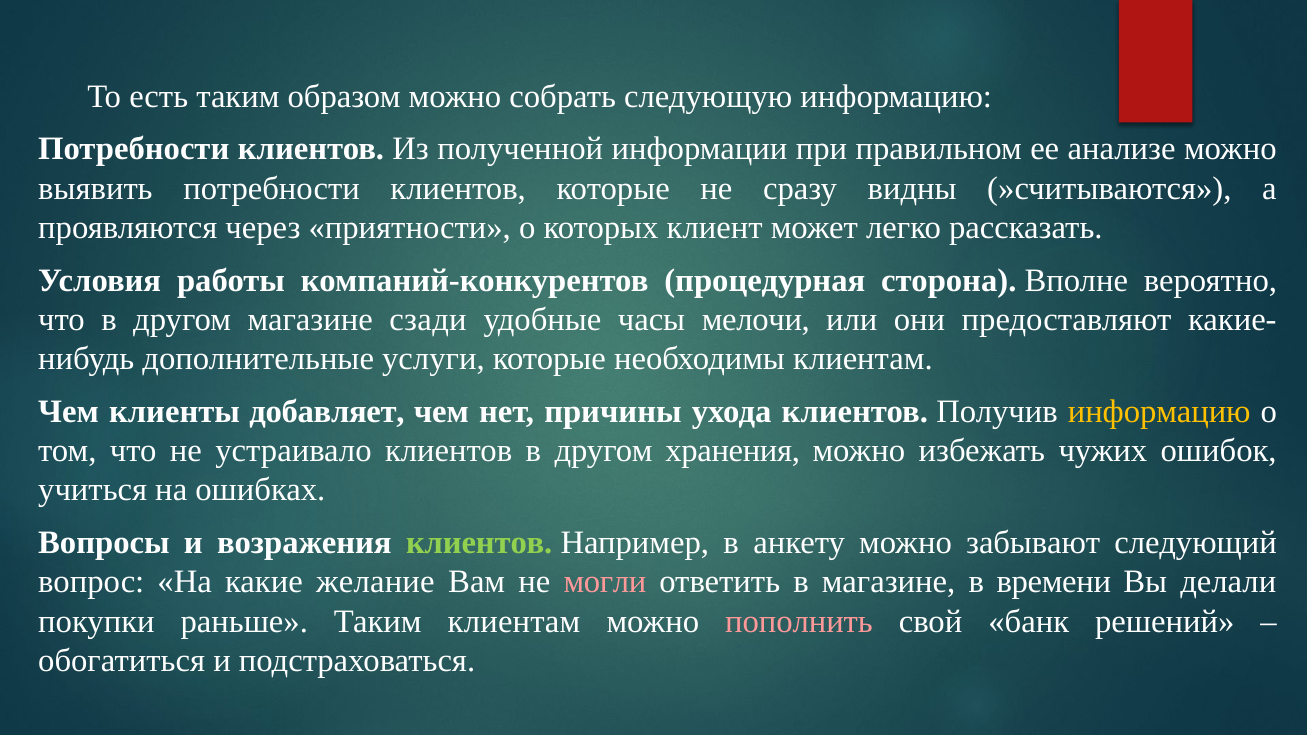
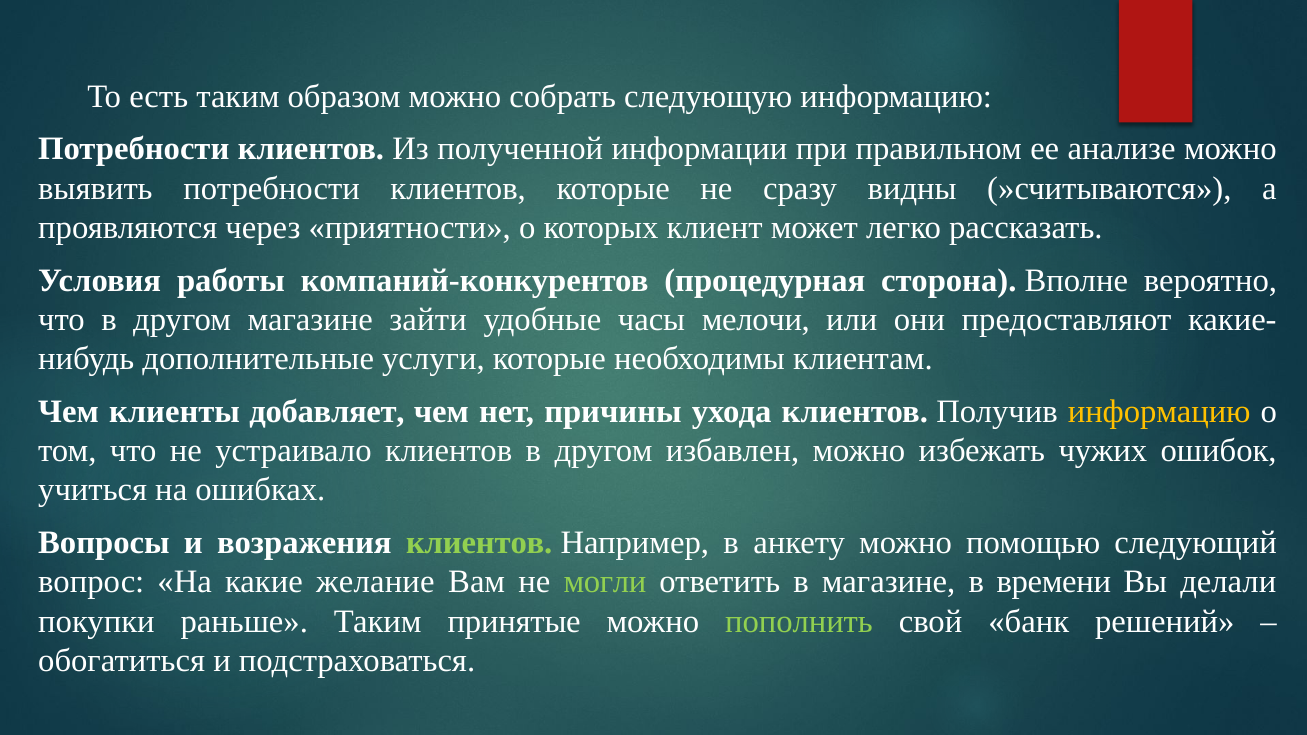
сзади: сзади -> зайти
хранения: хранения -> избавлен
забывают: забывают -> помощью
могли colour: pink -> light green
Таким клиентам: клиентам -> принятые
пополнить colour: pink -> light green
